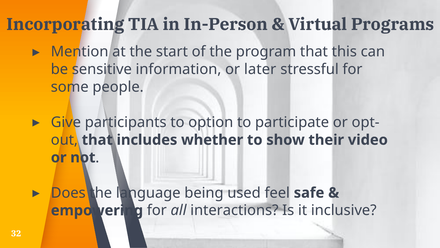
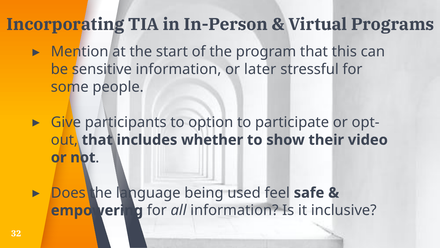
all interactions: interactions -> information
